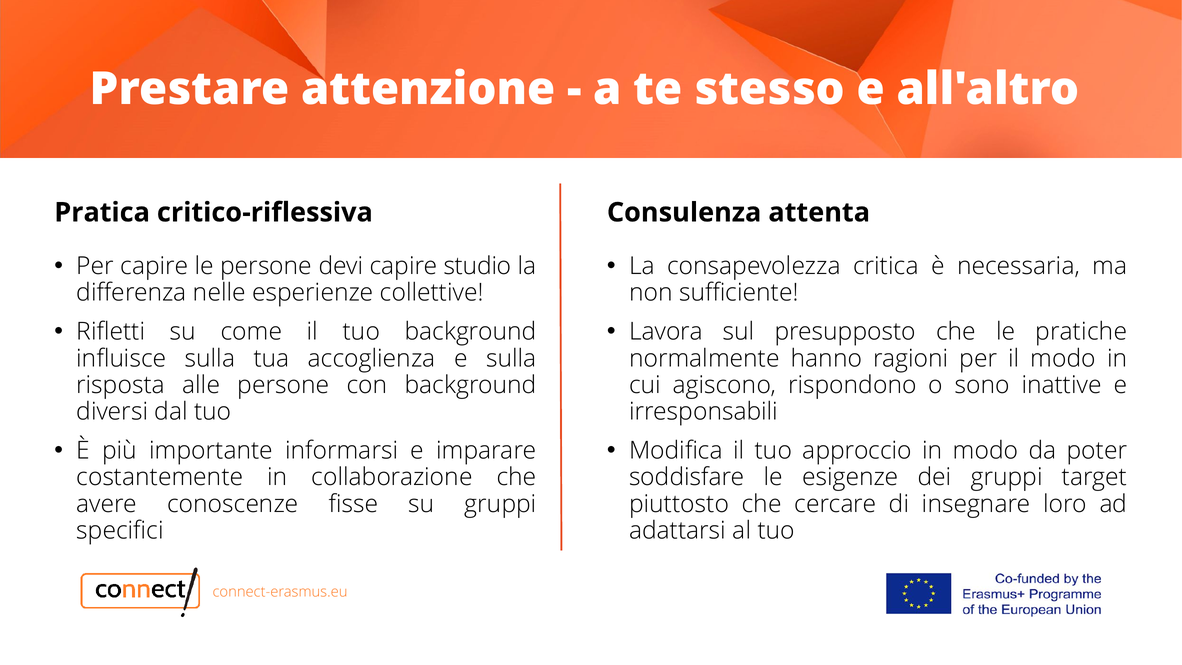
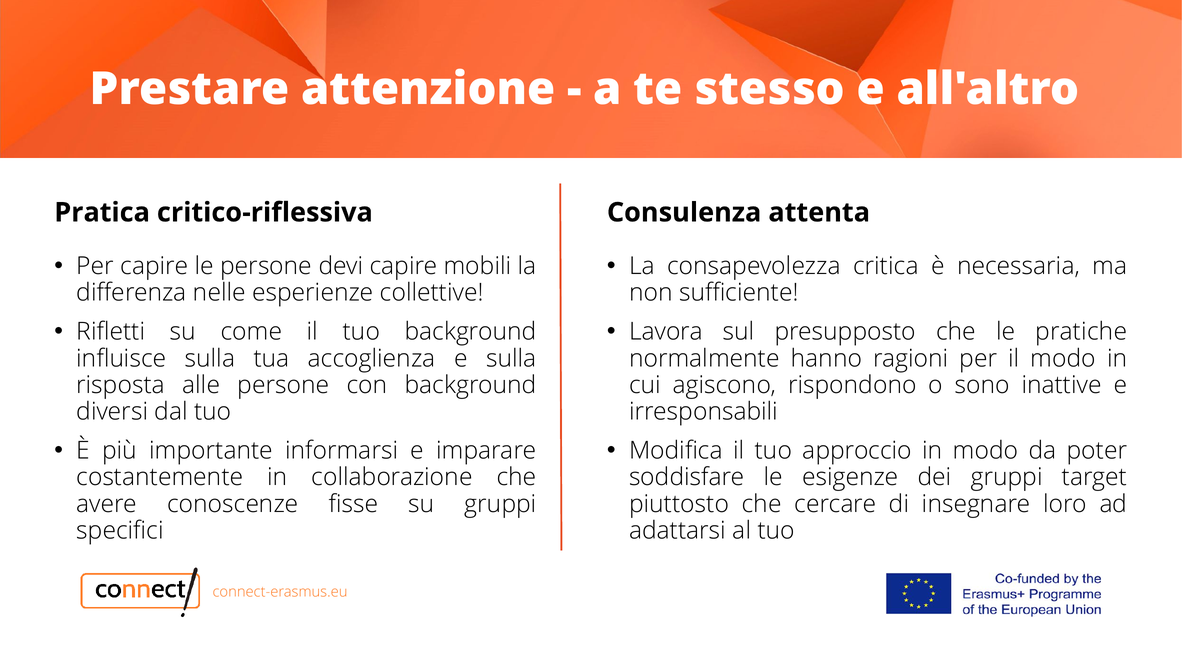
studio: studio -> mobili
